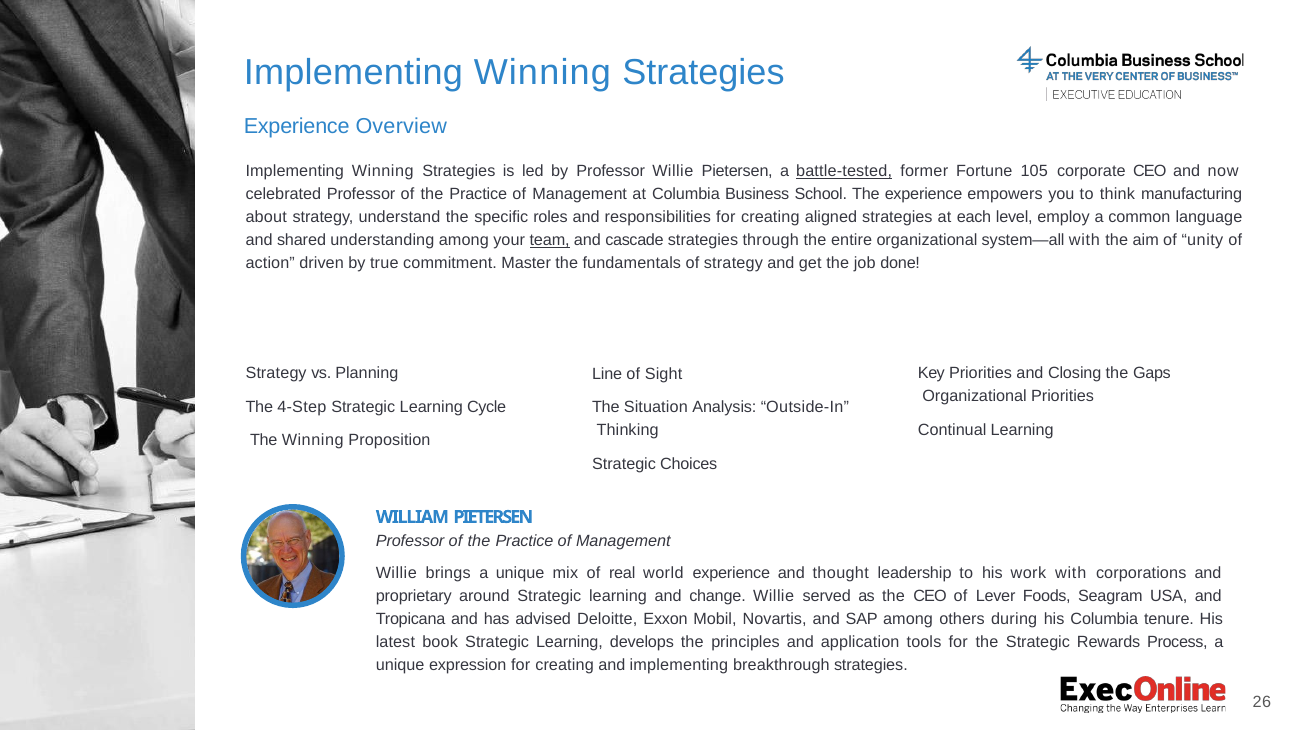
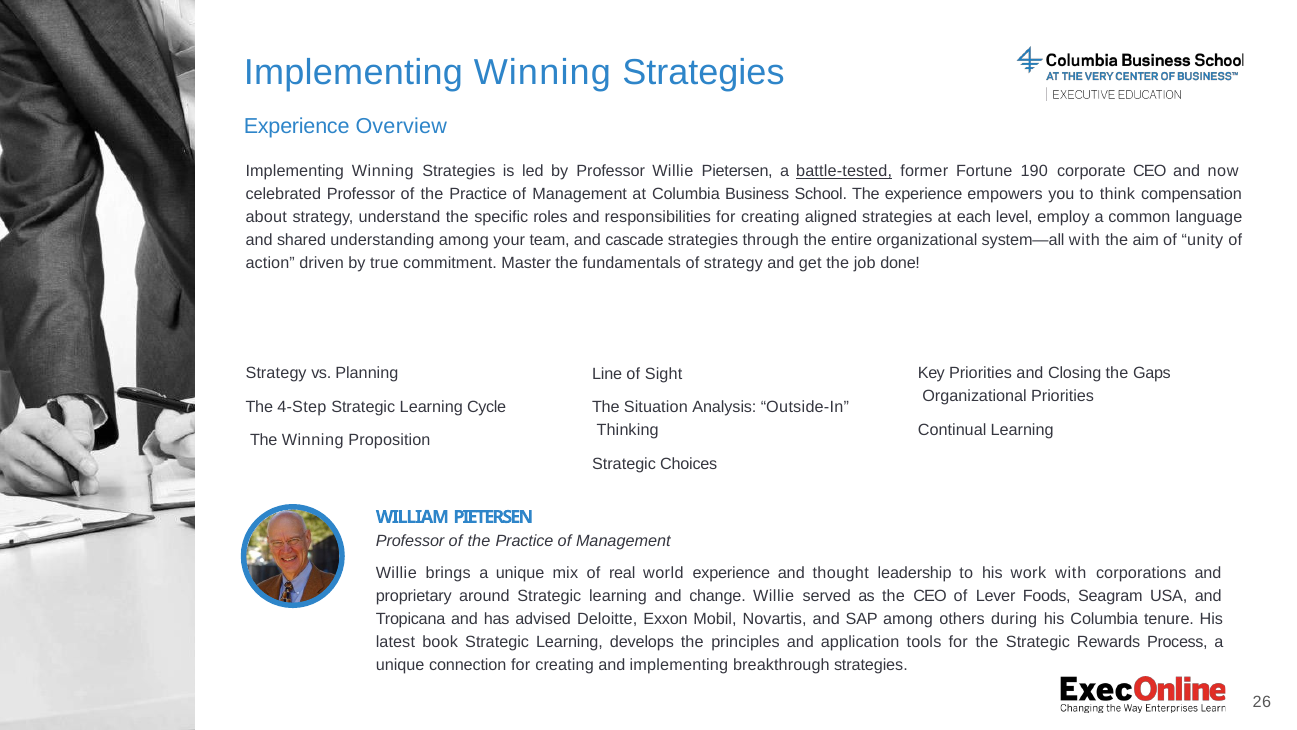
105: 105 -> 190
manufacturing: manufacturing -> compensation
team underline: present -> none
expression: expression -> connection
